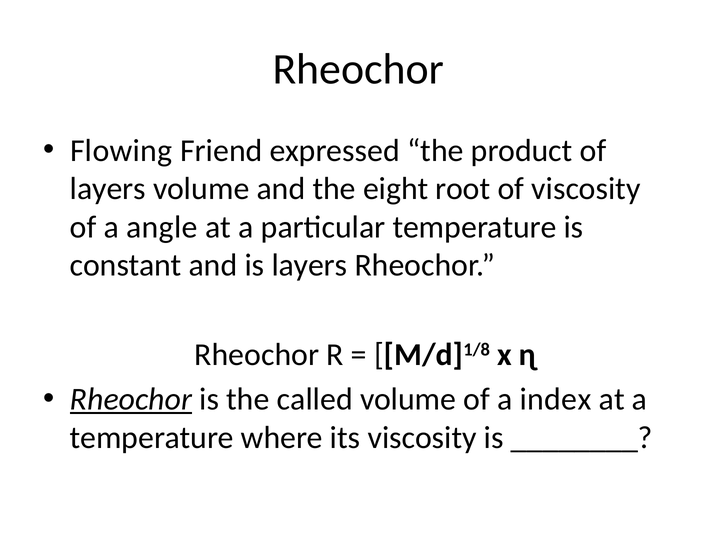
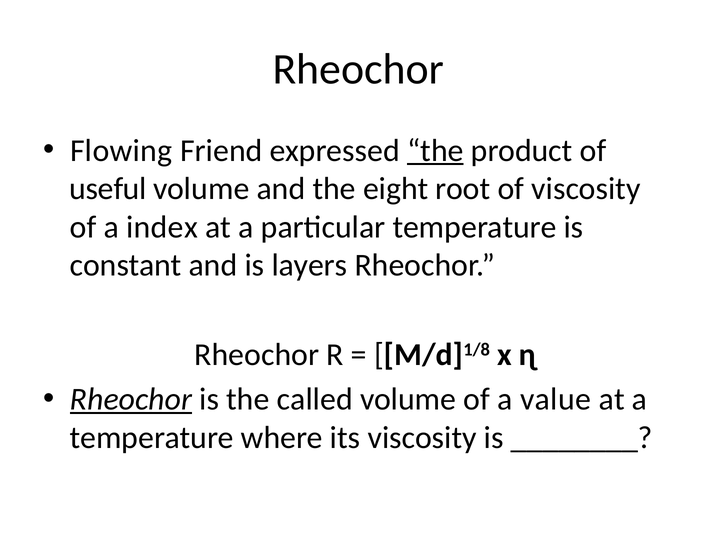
the at (435, 150) underline: none -> present
layers at (108, 189): layers -> useful
angle: angle -> index
index: index -> value
